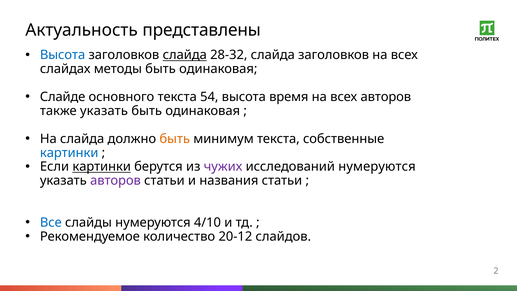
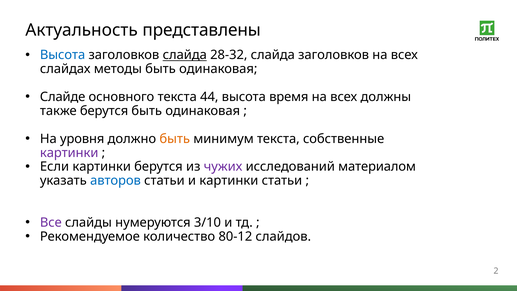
54: 54 -> 44
всех авторов: авторов -> должны
также указать: указать -> берутся
На слайда: слайда -> уровня
картинки at (69, 153) colour: blue -> purple
картинки at (102, 167) underline: present -> none
исследований нумеруются: нумеруются -> материалом
авторов at (115, 181) colour: purple -> blue
и названия: названия -> картинки
Все colour: blue -> purple
4/10: 4/10 -> 3/10
20-12: 20-12 -> 80-12
